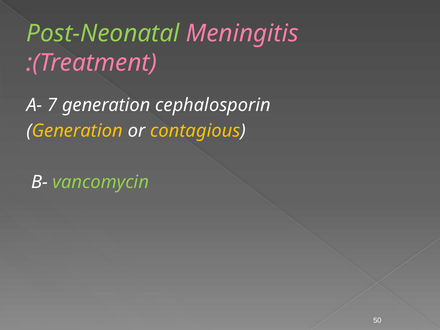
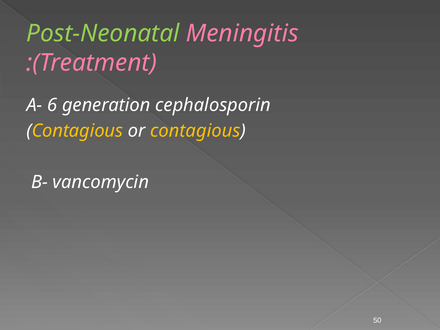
7: 7 -> 6
Generation at (77, 131): Generation -> Contagious
vancomycin colour: light green -> white
